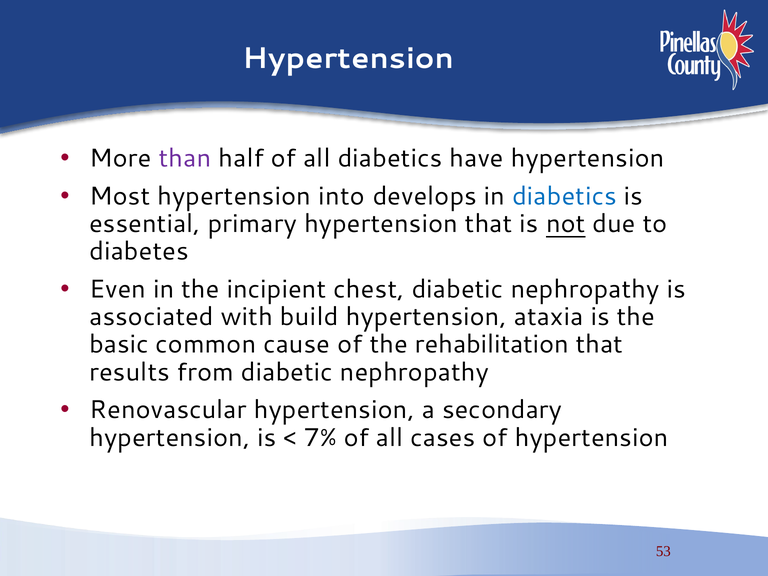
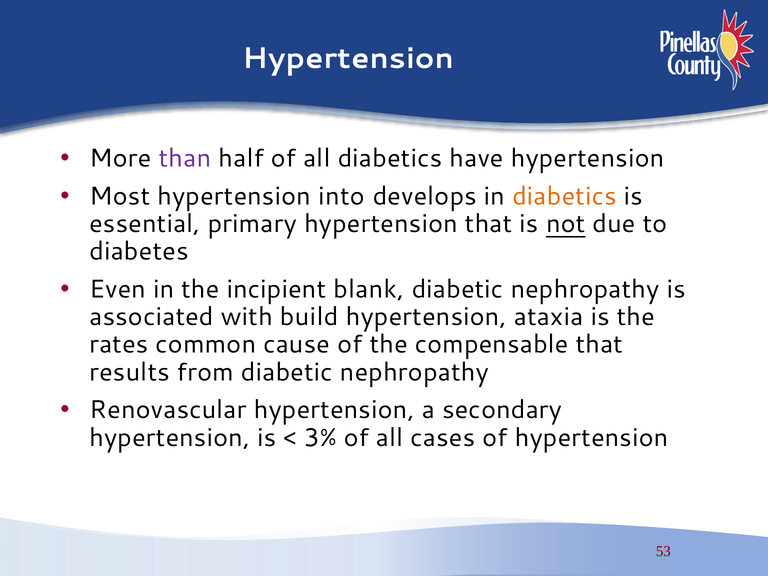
diabetics at (564, 196) colour: blue -> orange
chest: chest -> blank
basic: basic -> rates
rehabilitation: rehabilitation -> compensable
7%: 7% -> 3%
